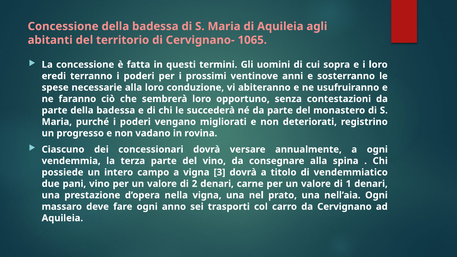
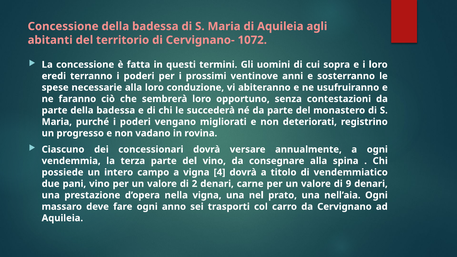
1065: 1065 -> 1072
3: 3 -> 4
1: 1 -> 9
